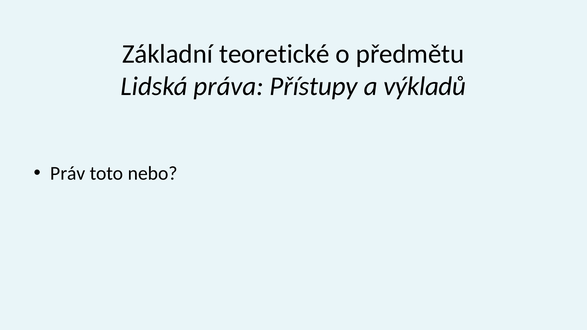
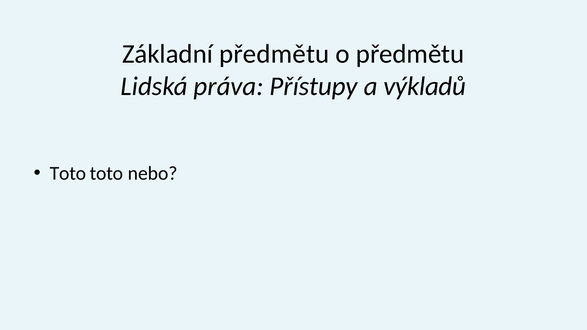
Základní teoretické: teoretické -> předmětu
Práv at (68, 173): Práv -> Toto
